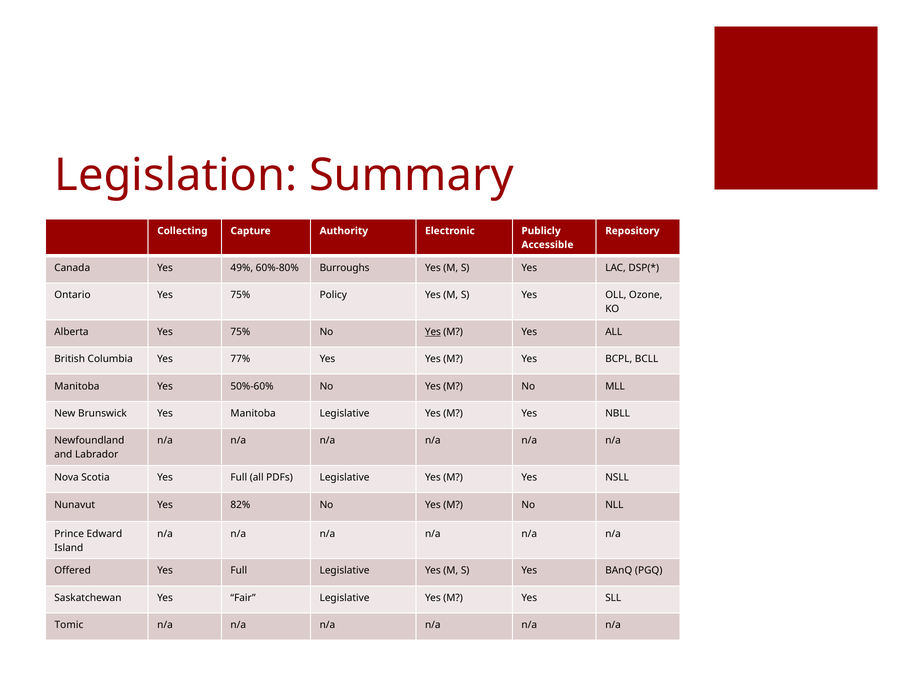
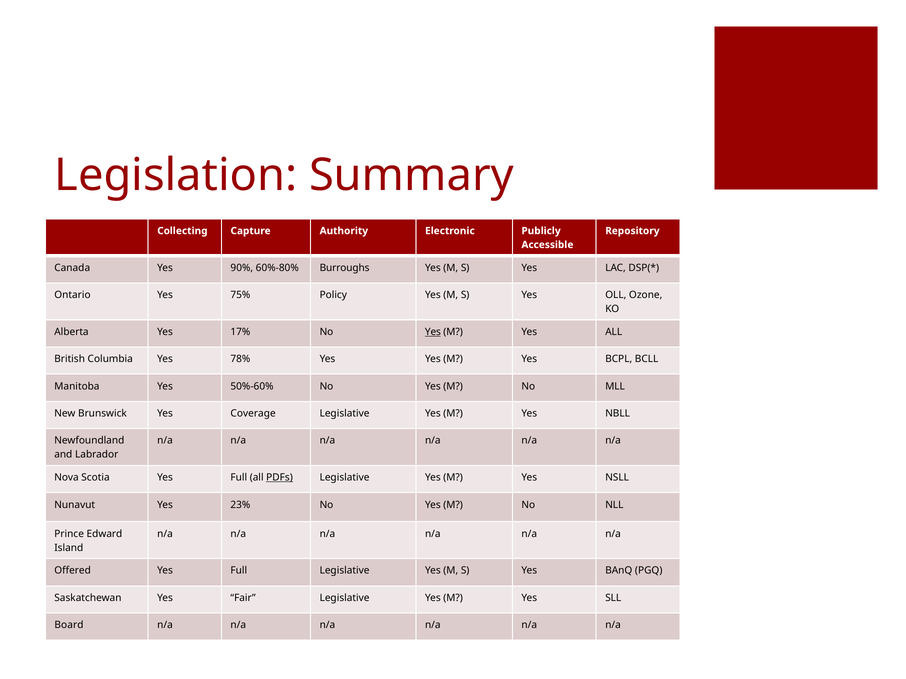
49%: 49% -> 90%
Alberta Yes 75%: 75% -> 17%
77%: 77% -> 78%
Yes Manitoba: Manitoba -> Coverage
PDFs underline: none -> present
82%: 82% -> 23%
Tomic: Tomic -> Board
